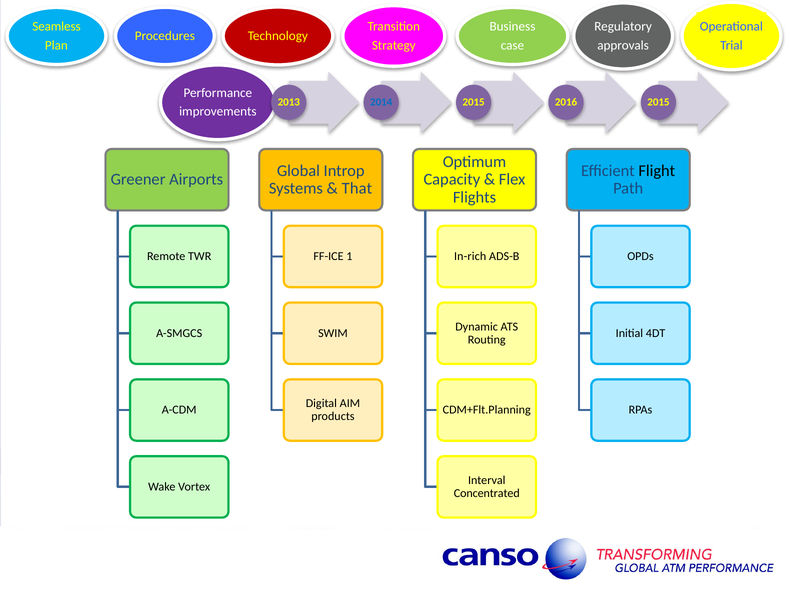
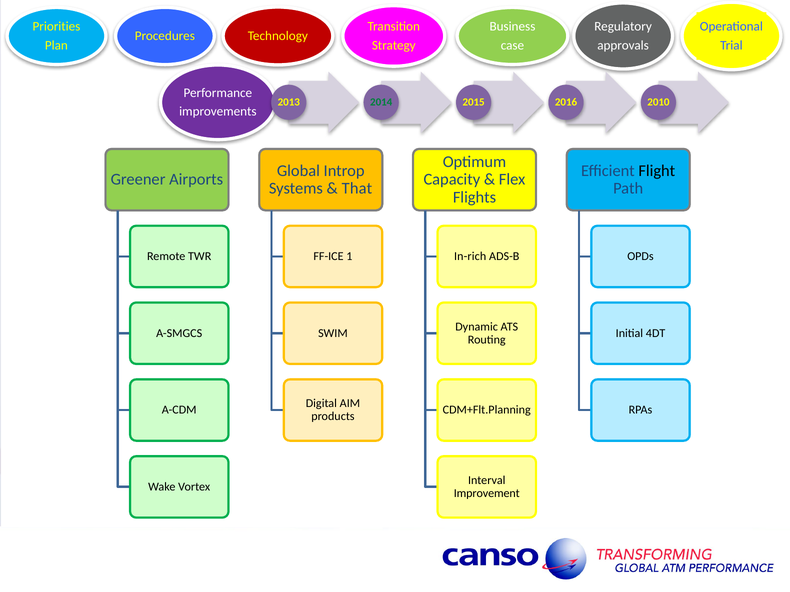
Seamless: Seamless -> Priorities
2014 colour: blue -> green
2016 2015: 2015 -> 2010
Concentrated: Concentrated -> Improvement
